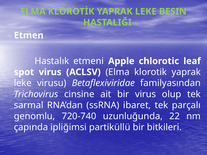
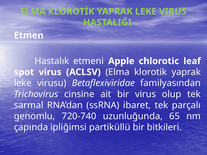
LEKE BESIN: BESIN -> VIRUS
22: 22 -> 65
